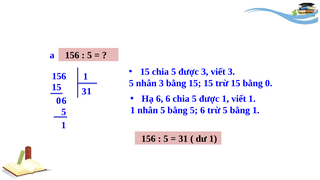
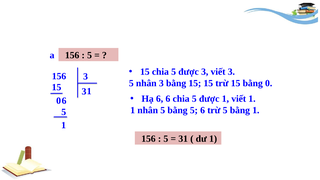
156 1: 1 -> 3
